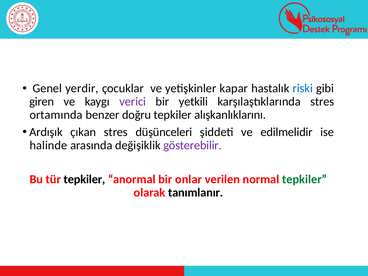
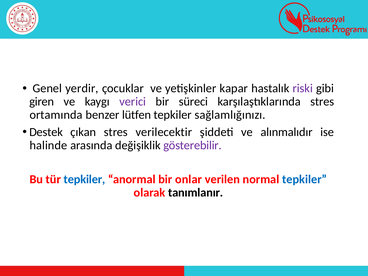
riski colour: blue -> purple
yetkili: yetkili -> süreci
doğru: doğru -> lütfen
alışkanlıklarını: alışkanlıklarını -> sağlamlığınızı
Ardışık: Ardışık -> Destek
düşünceleri: düşünceleri -> verilecektir
edilmelidir: edilmelidir -> alınmalıdır
tepkiler at (85, 179) colour: black -> blue
tepkiler at (305, 179) colour: green -> blue
